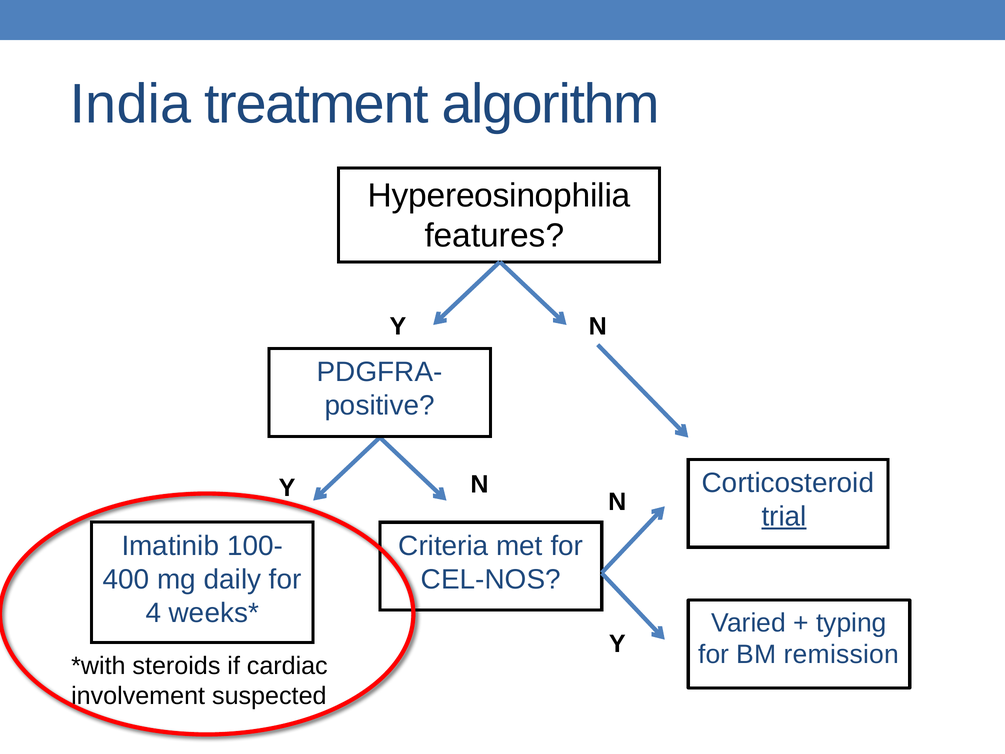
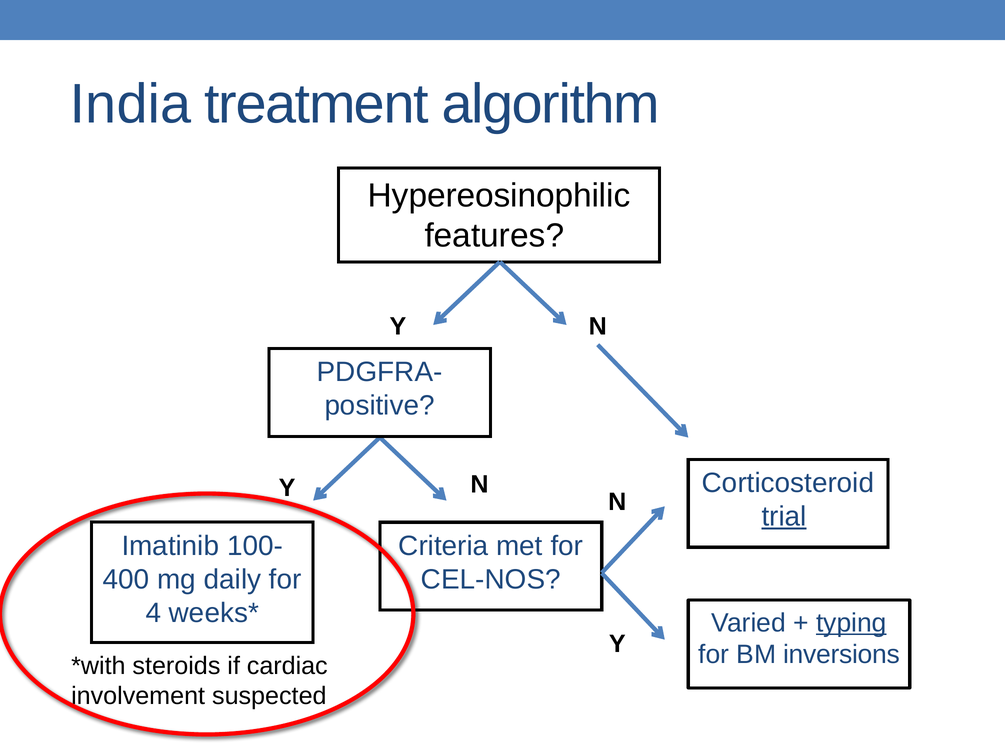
Hypereosinophilia: Hypereosinophilia -> Hypereosinophilic
typing underline: none -> present
remission: remission -> inversions
